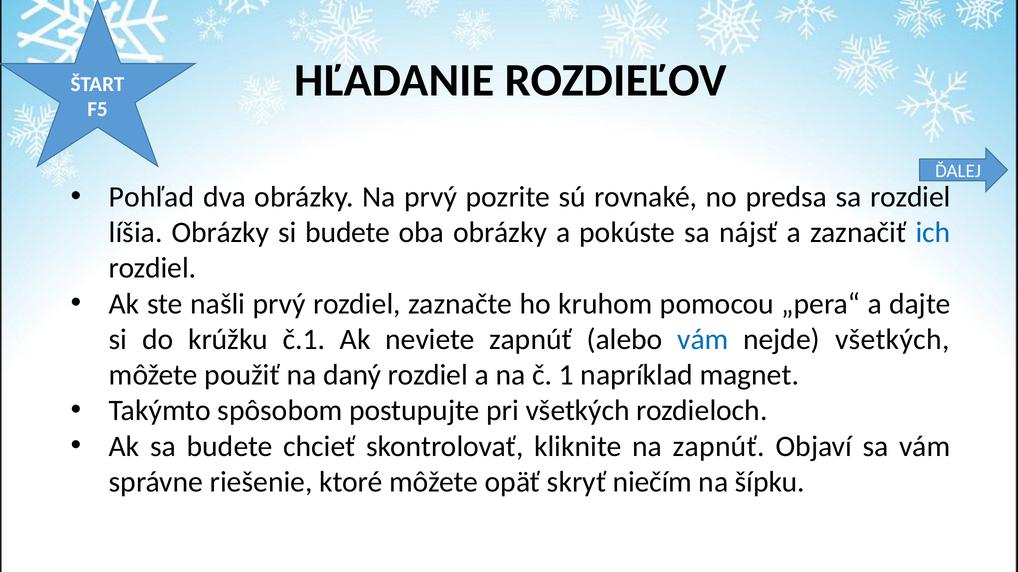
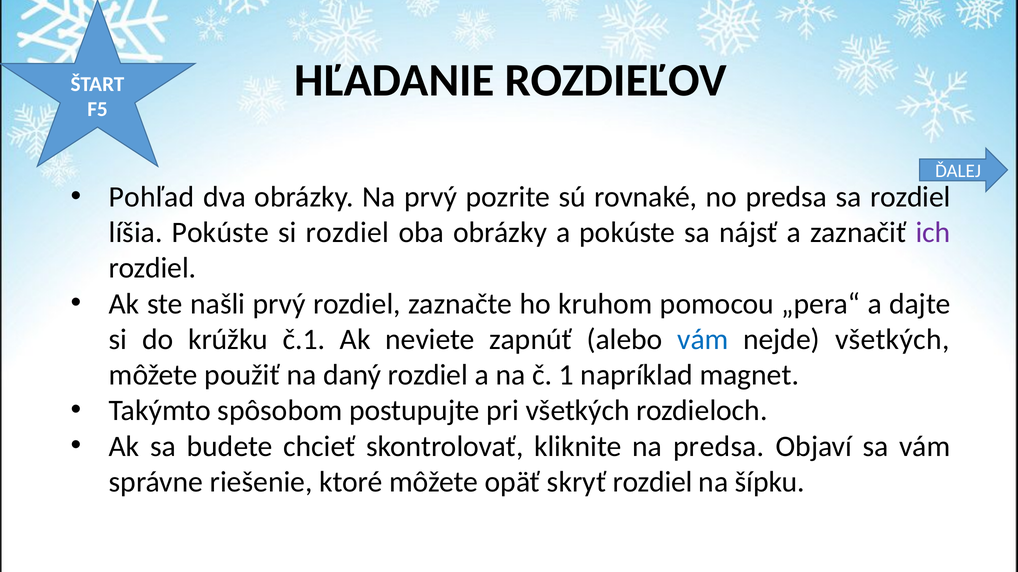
líšia Obrázky: Obrázky -> Pokúste
si budete: budete -> rozdiel
ich colour: blue -> purple
na zapnúť: zapnúť -> predsa
skryť niečím: niečím -> rozdiel
